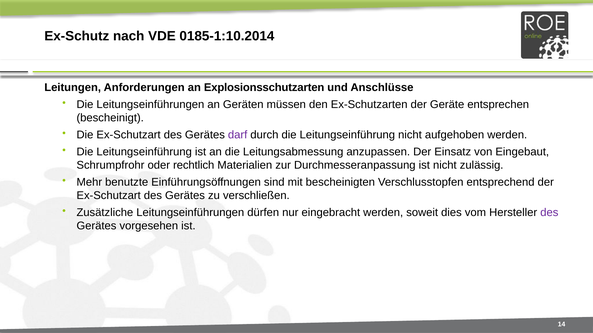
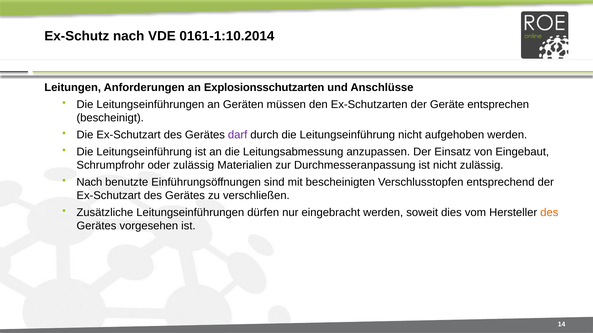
0185-1:10.2014: 0185-1:10.2014 -> 0161-1:10.2014
oder rechtlich: rechtlich -> zulässig
Mehr at (89, 182): Mehr -> Nach
des at (549, 213) colour: purple -> orange
